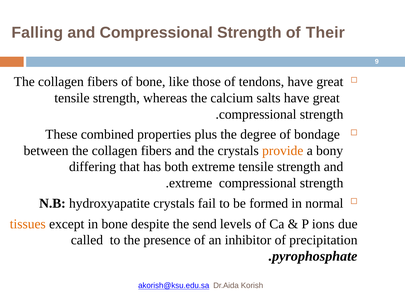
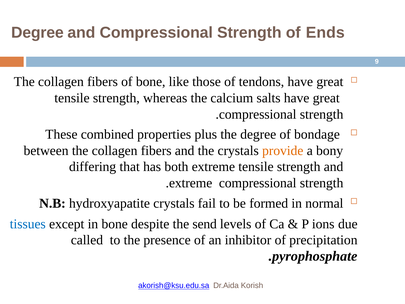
Falling at (37, 33): Falling -> Degree
Their: Their -> Ends
tissues colour: orange -> blue
